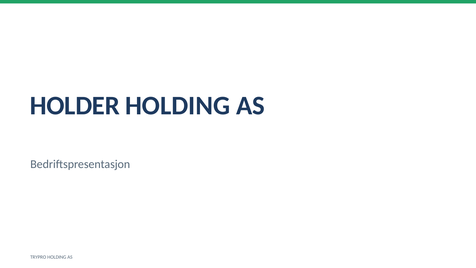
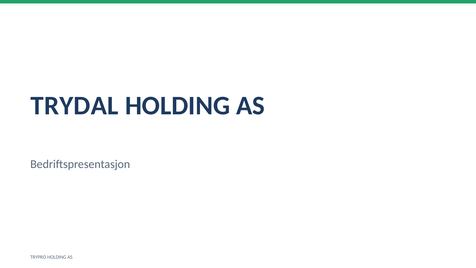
HOLDER: HOLDER -> TRYDAL
